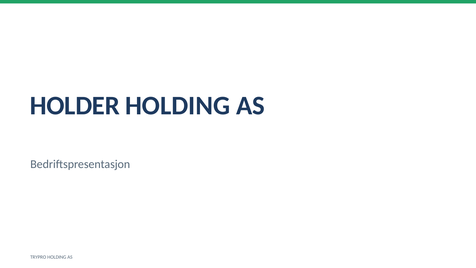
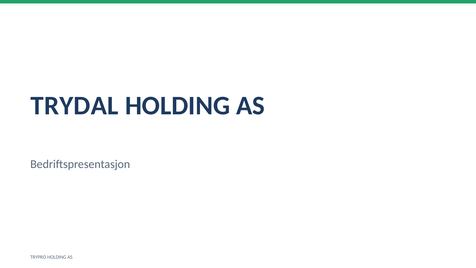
HOLDER: HOLDER -> TRYDAL
